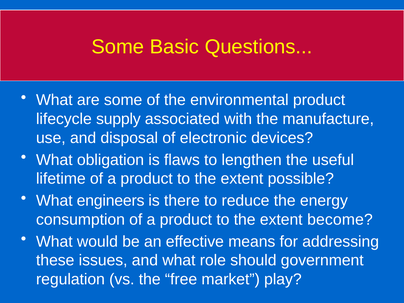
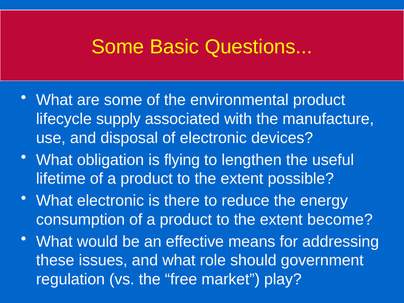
flaws: flaws -> flying
What engineers: engineers -> electronic
